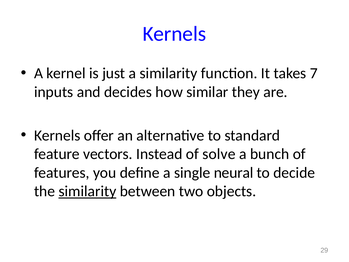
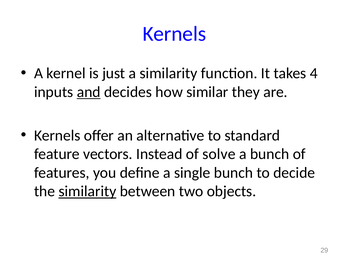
7: 7 -> 4
and underline: none -> present
single neural: neural -> bunch
